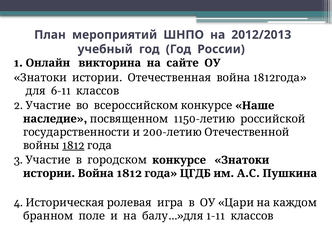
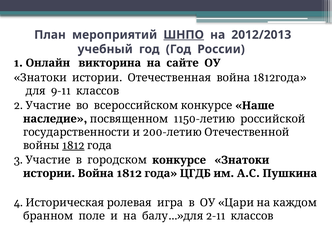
ШНПО underline: none -> present
6-11: 6-11 -> 9-11
1-11: 1-11 -> 2-11
